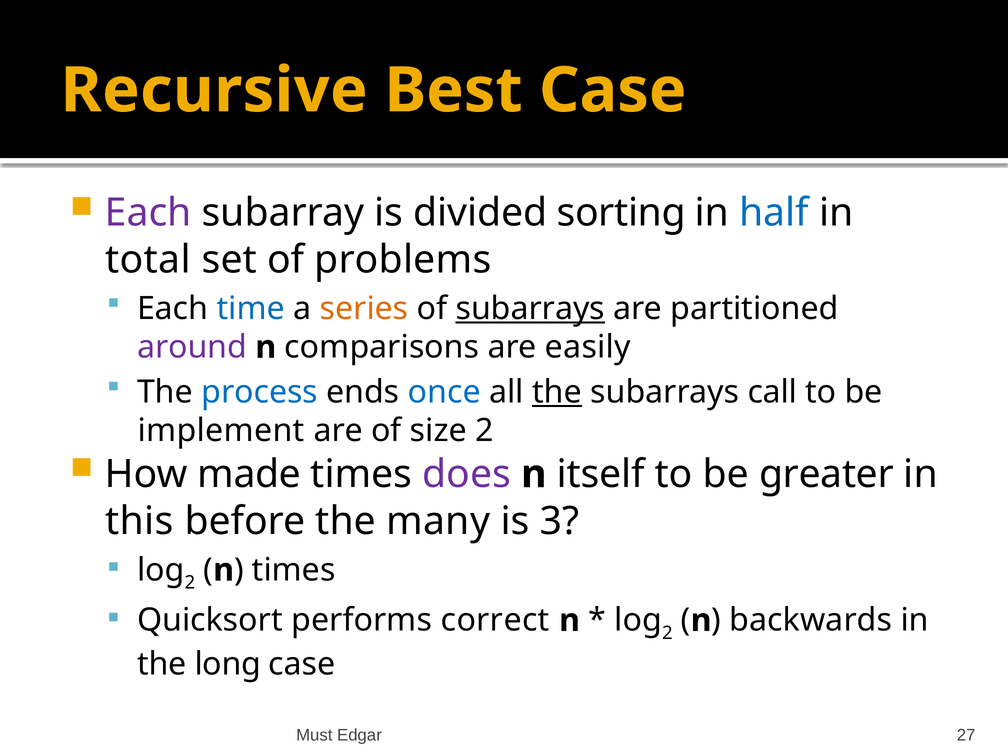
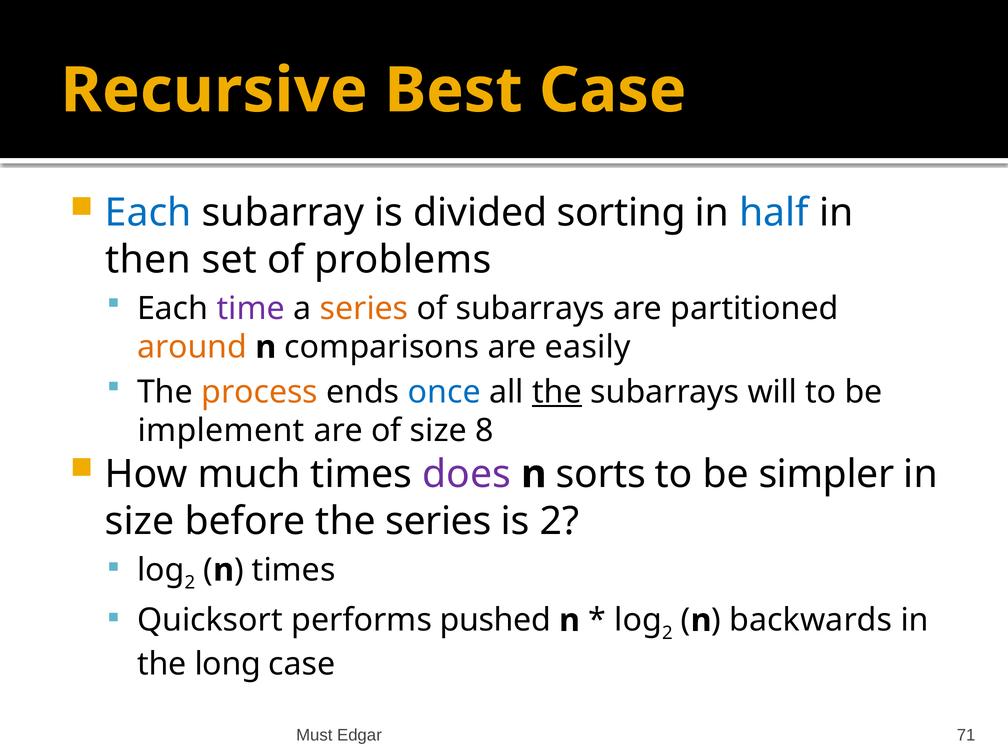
Each at (148, 213) colour: purple -> blue
total: total -> then
time colour: blue -> purple
subarrays at (530, 309) underline: present -> none
around colour: purple -> orange
process colour: blue -> orange
call: call -> will
size 2: 2 -> 8
made: made -> much
itself: itself -> sorts
greater: greater -> simpler
this at (139, 521): this -> size
the many: many -> series
is 3: 3 -> 2
correct: correct -> pushed
27: 27 -> 71
